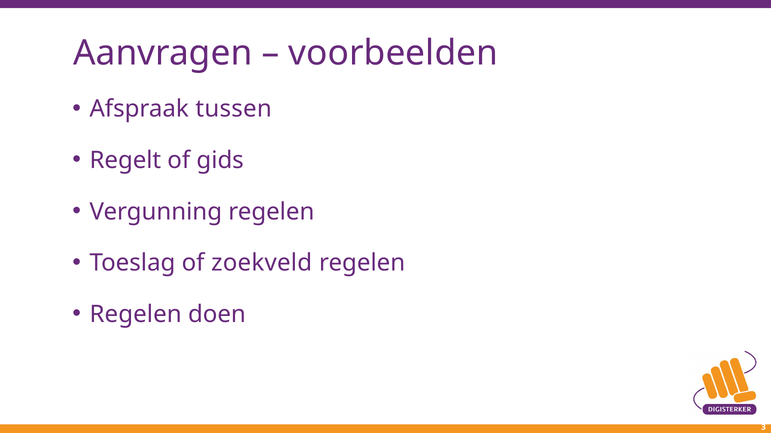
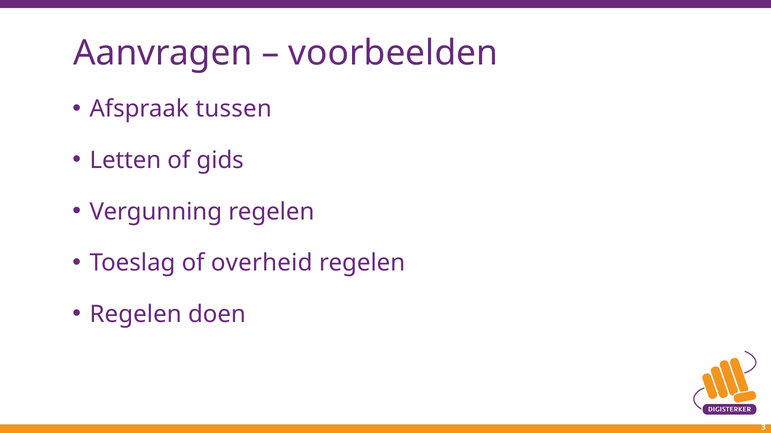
Regelt: Regelt -> Letten
zoekveld: zoekveld -> overheid
